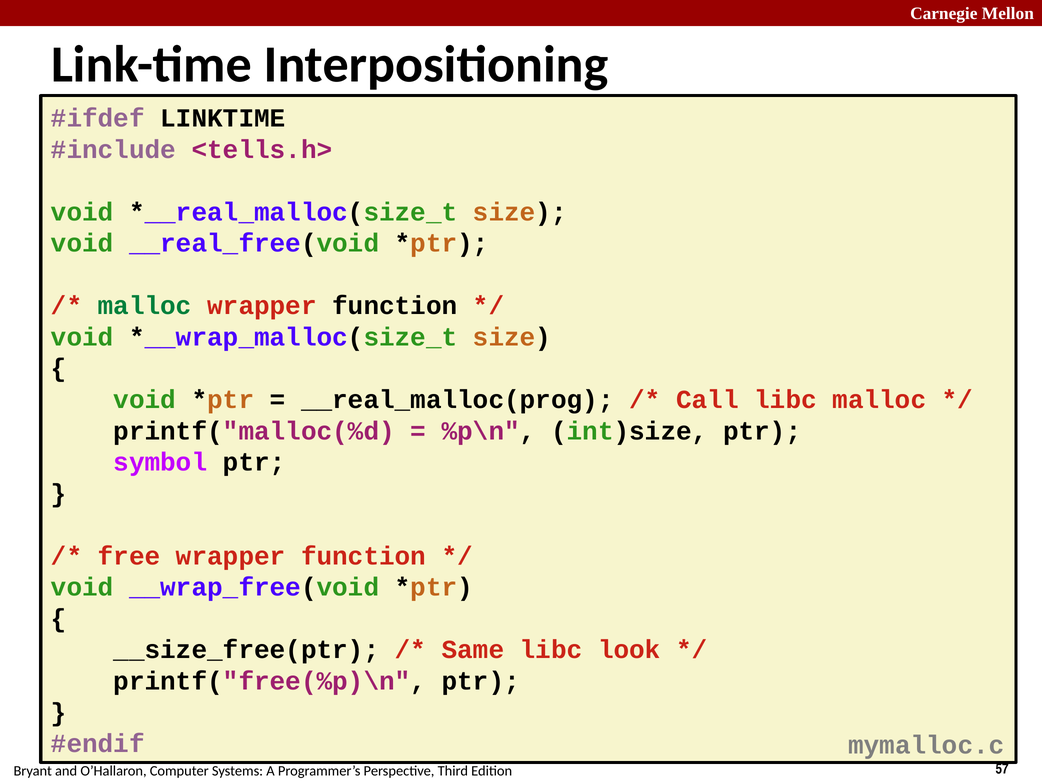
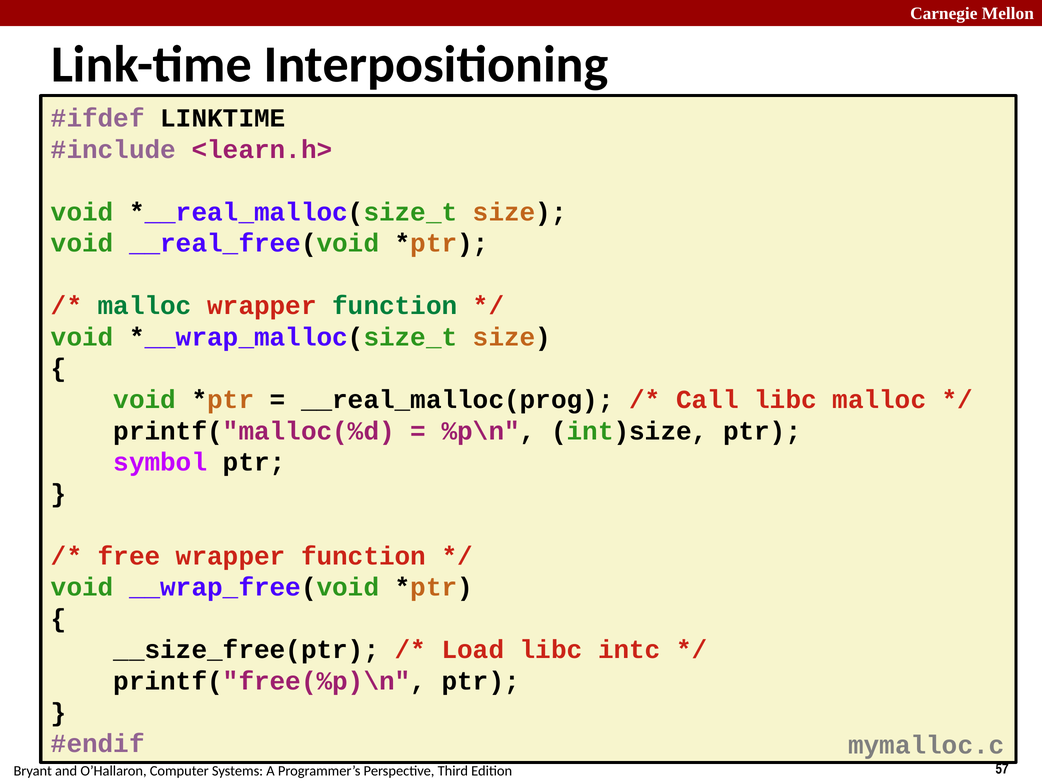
<tells.h>: <tells.h> -> <learn.h>
function at (395, 306) colour: black -> green
Same: Same -> Load
look: look -> intc
